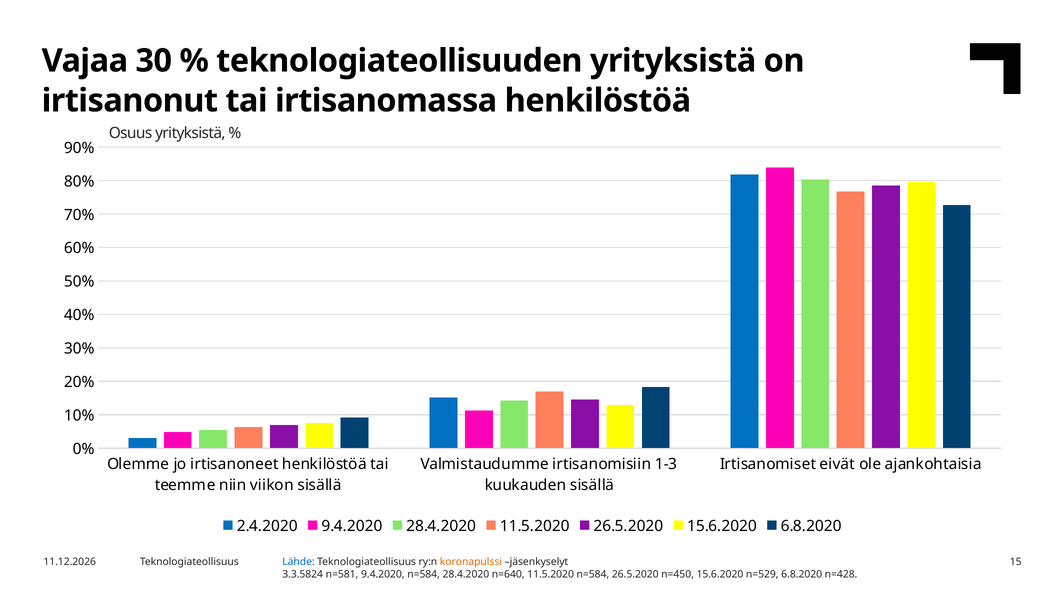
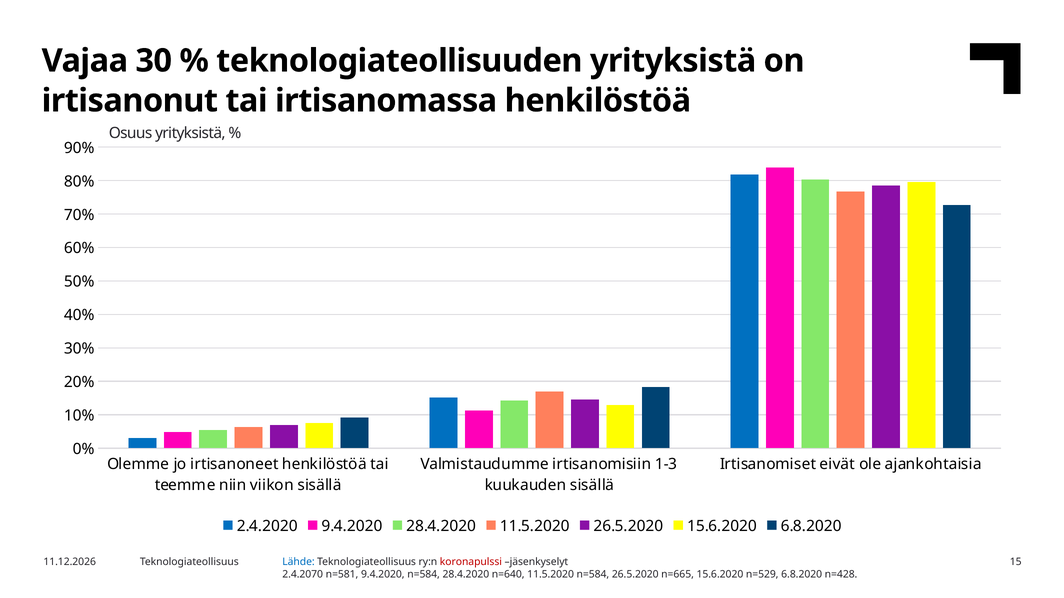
koronapulssi colour: orange -> red
3.3.5824: 3.3.5824 -> 2.4.2070
n=450: n=450 -> n=665
